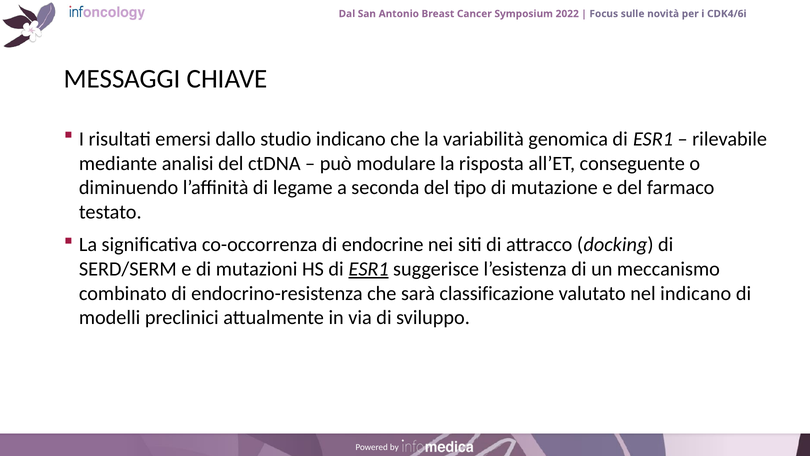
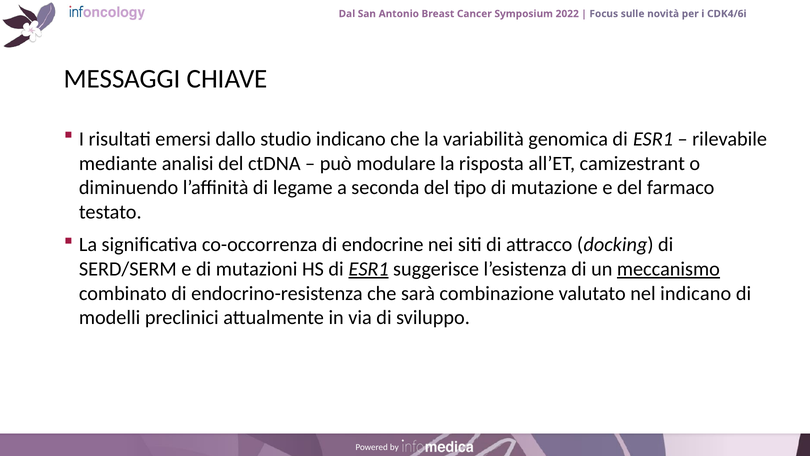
conseguente: conseguente -> camizestrant
meccanismo underline: none -> present
classificazione: classificazione -> combinazione
